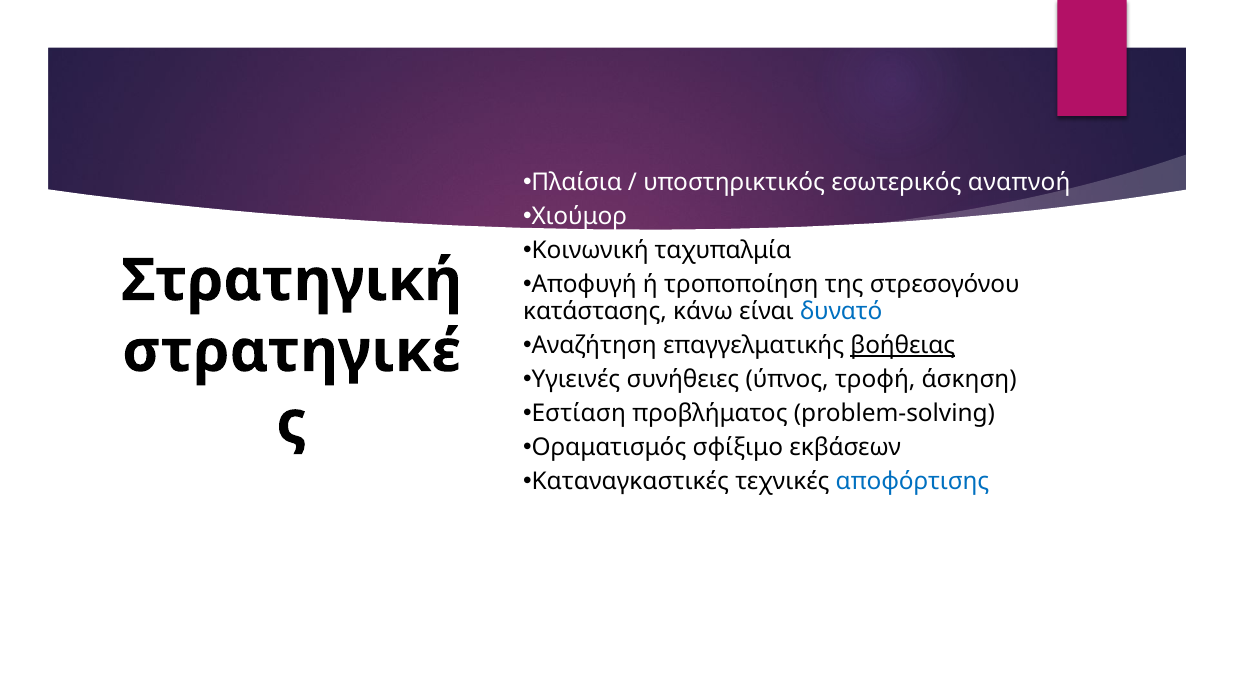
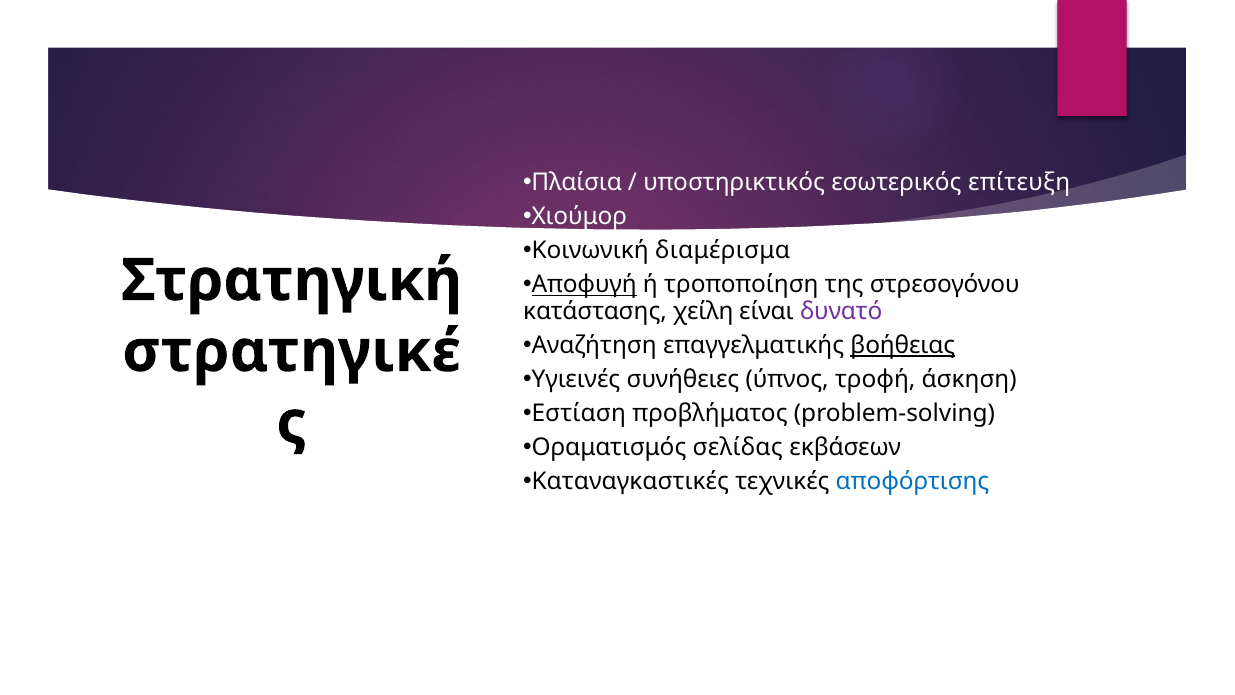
αναπνοή: αναπνοή -> επίτευξη
ταχυπαλμία: ταχυπαλμία -> διαμέρισμα
Αποφυγή underline: none -> present
κάνω: κάνω -> χείλη
δυνατό colour: blue -> purple
σφίξιμο: σφίξιμο -> σελίδας
